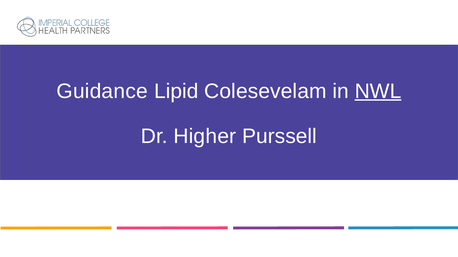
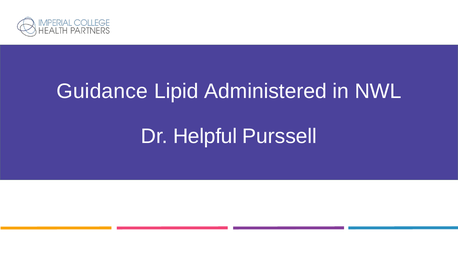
Colesevelam: Colesevelam -> Administered
NWL underline: present -> none
Higher: Higher -> Helpful
